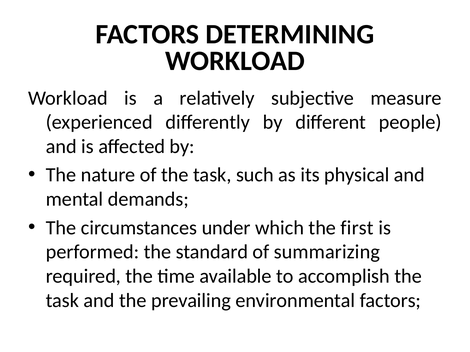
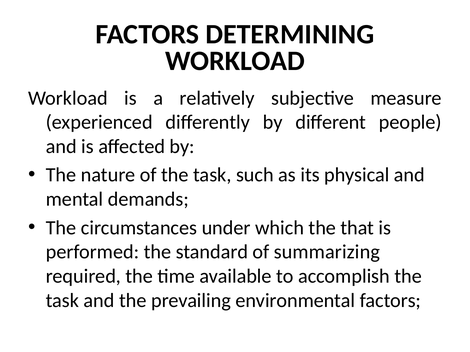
first: first -> that
